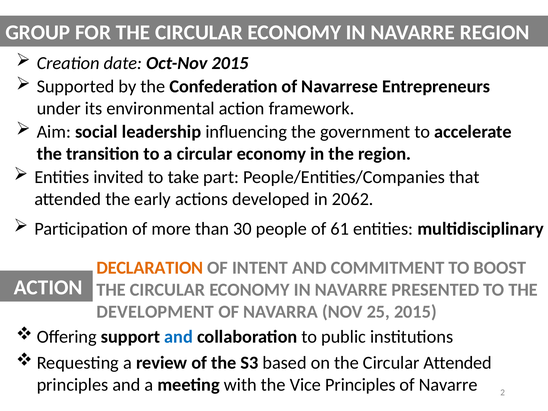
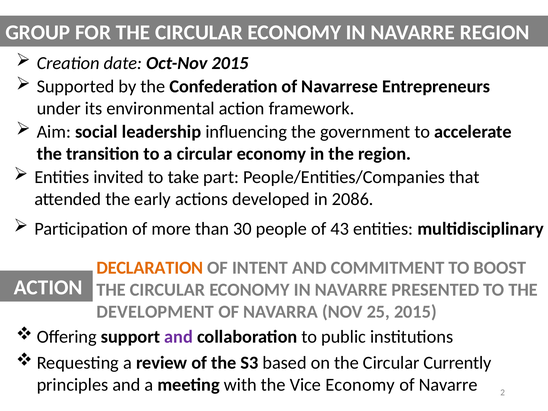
2062: 2062 -> 2086
61: 61 -> 43
and at (179, 337) colour: blue -> purple
Circular Attended: Attended -> Currently
Vice Principles: Principles -> Economy
